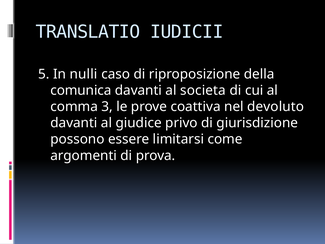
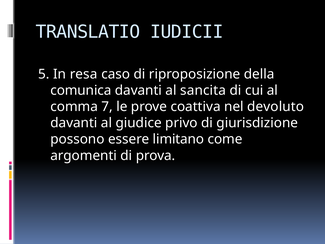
nulli: nulli -> resa
societa: societa -> sancita
3: 3 -> 7
limitarsi: limitarsi -> limitano
